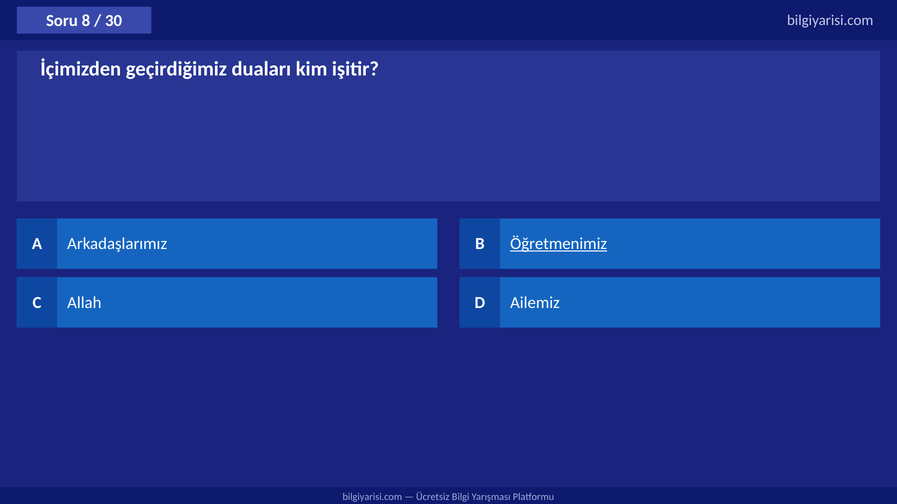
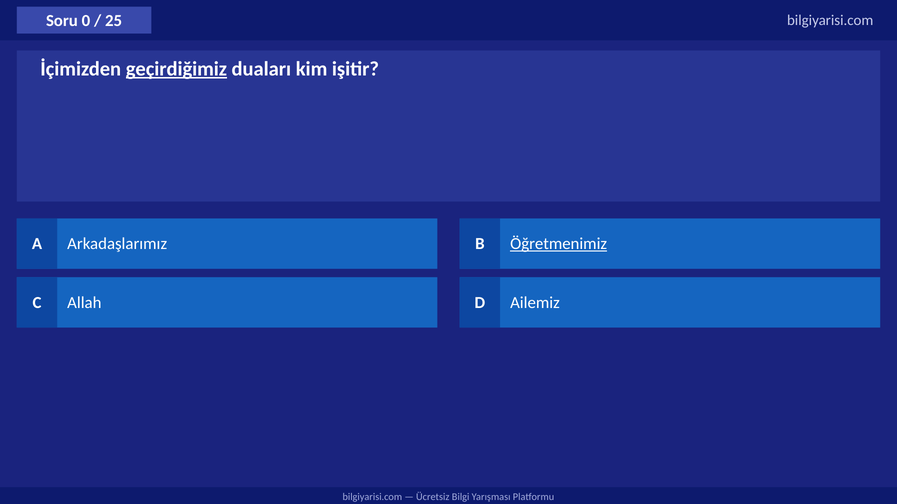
8: 8 -> 0
30: 30 -> 25
geçirdiğimiz underline: none -> present
